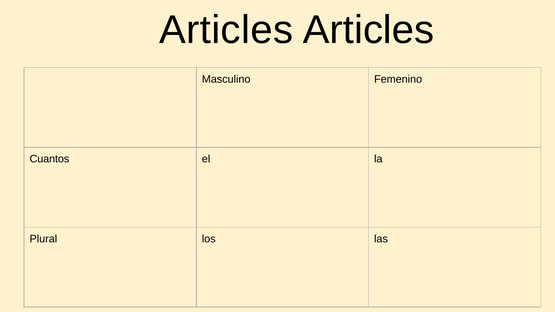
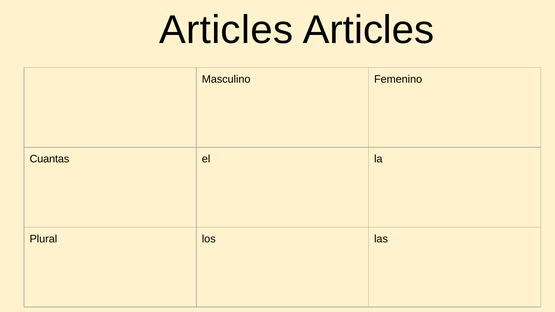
Cuantos: Cuantos -> Cuantas
